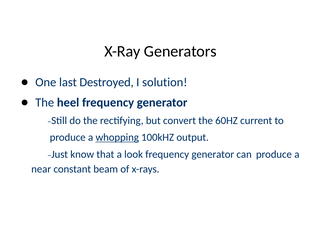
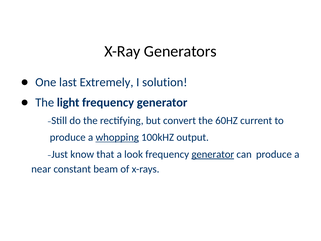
Destroyed: Destroyed -> Extremely
heel: heel -> light
generator at (213, 154) underline: none -> present
